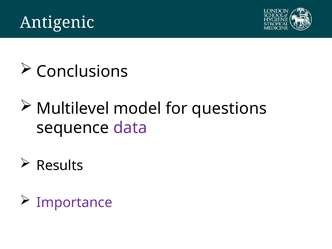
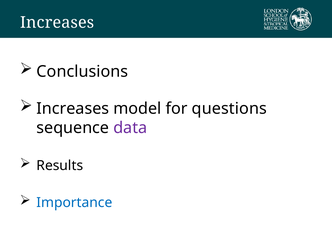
Antigenic at (57, 23): Antigenic -> Increases
Multilevel at (73, 109): Multilevel -> Increases
Importance colour: purple -> blue
